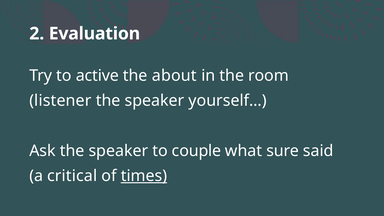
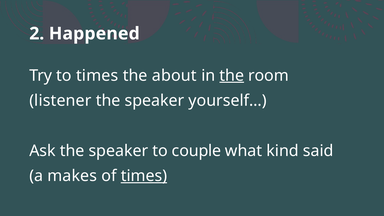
Evaluation: Evaluation -> Happened
to active: active -> times
the at (232, 75) underline: none -> present
sure: sure -> kind
critical: critical -> makes
